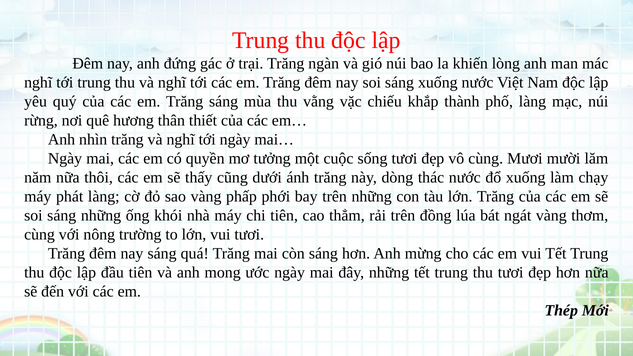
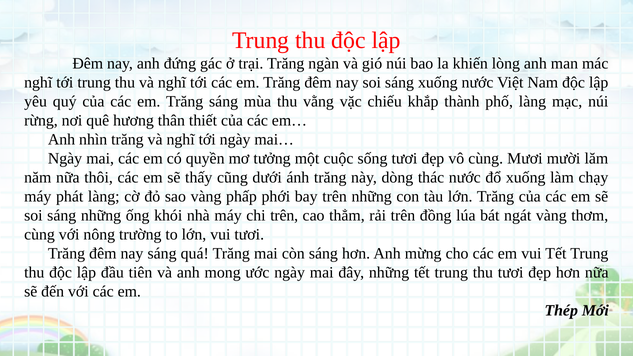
chi tiên: tiên -> trên
